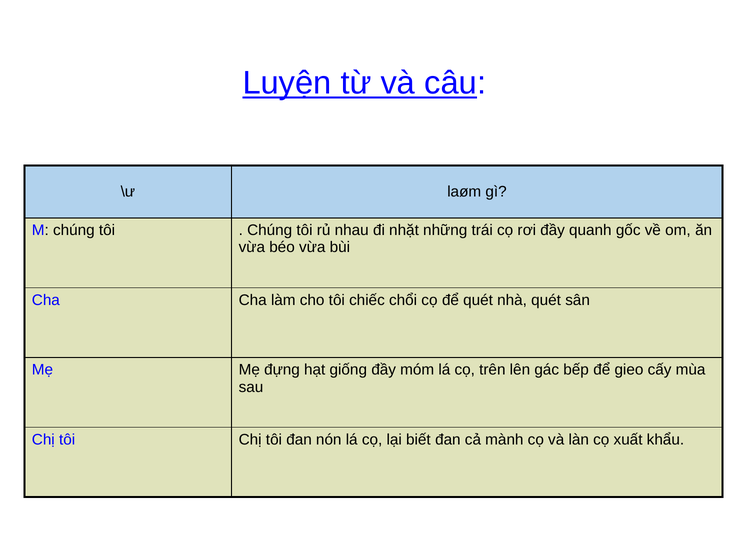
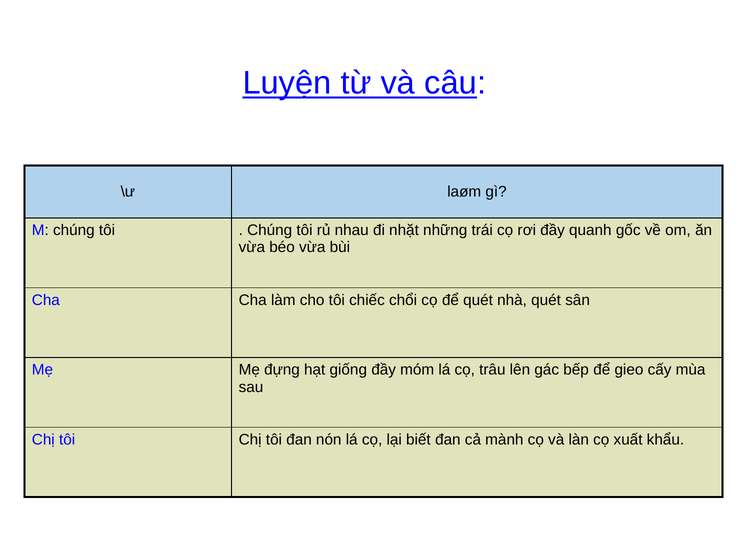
trên: trên -> trâu
